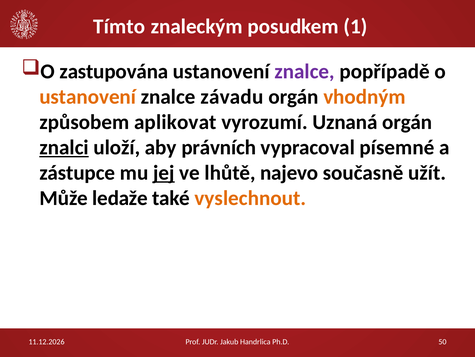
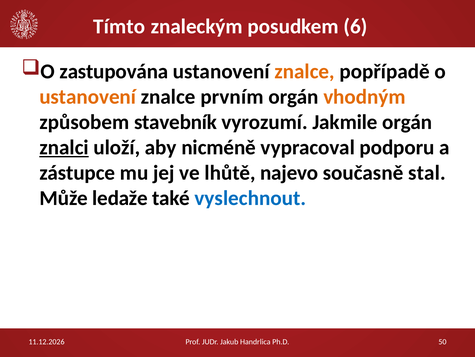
1: 1 -> 6
znalce at (305, 71) colour: purple -> orange
závadu: závadu -> prvním
aplikovat: aplikovat -> stavebník
Uznaná: Uznaná -> Jakmile
právních: právních -> nicméně
písemné: písemné -> podporu
jej underline: present -> none
užít: užít -> stal
vyslechnout colour: orange -> blue
